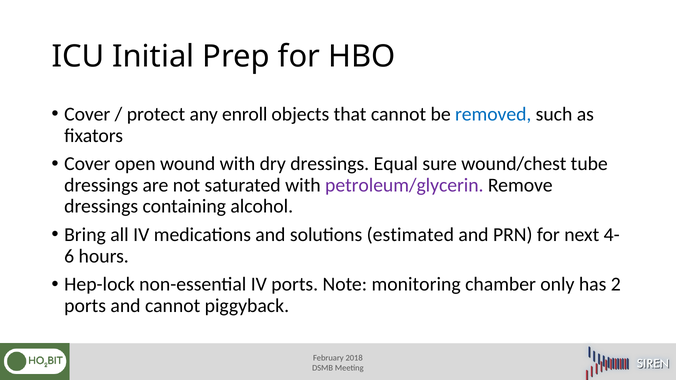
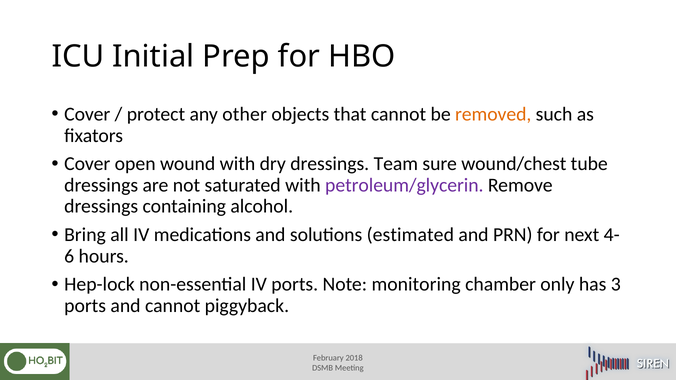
enroll: enroll -> other
removed colour: blue -> orange
Equal: Equal -> Team
2: 2 -> 3
